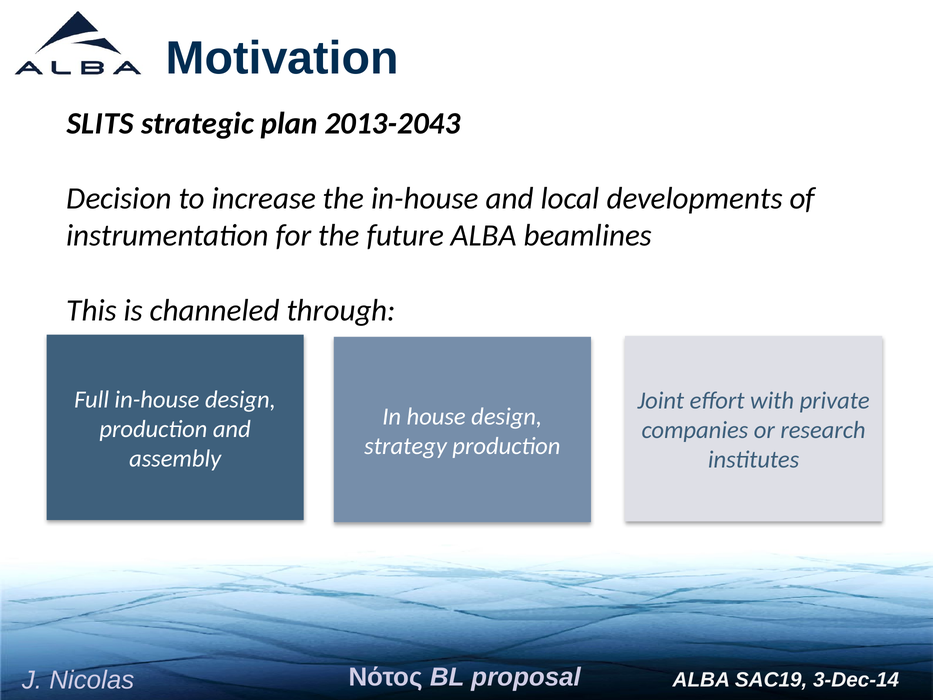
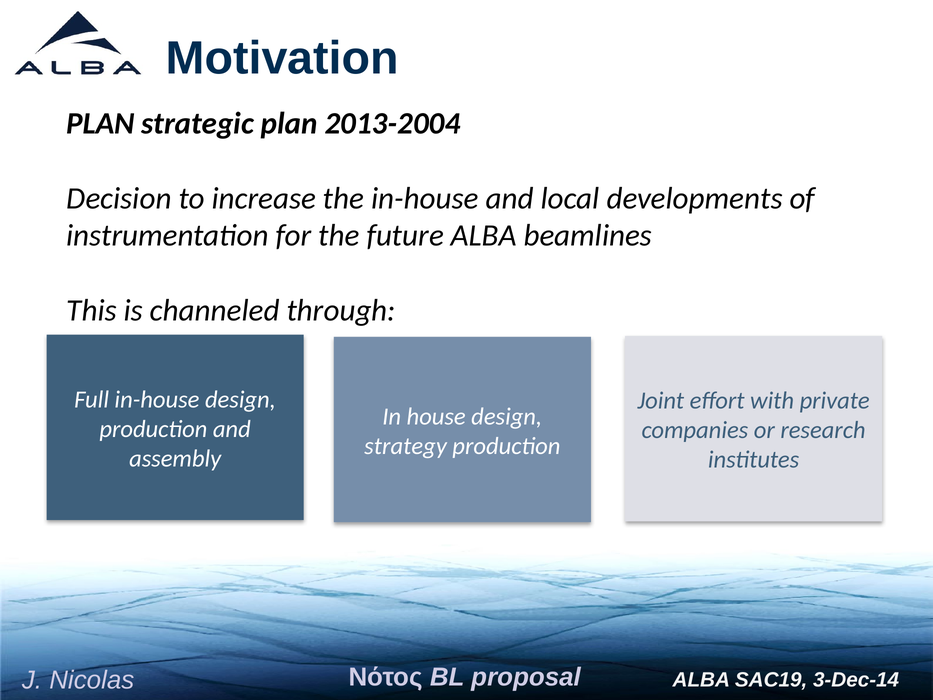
SLITS at (100, 124): SLITS -> PLAN
2013-2043: 2013-2043 -> 2013-2004
